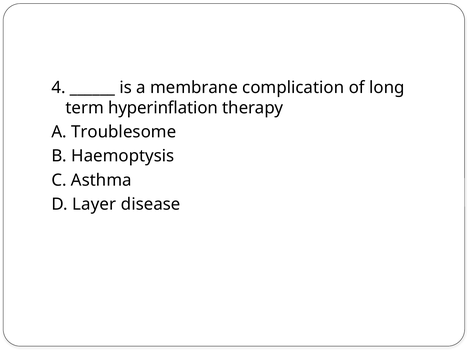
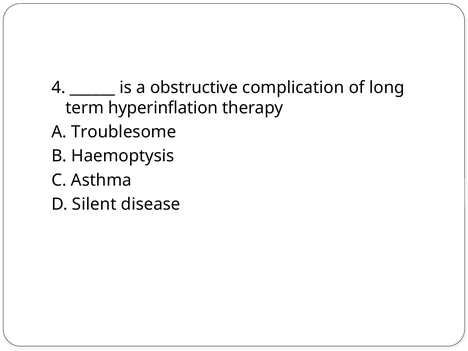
membrane: membrane -> obstructive
Layer: Layer -> Silent
